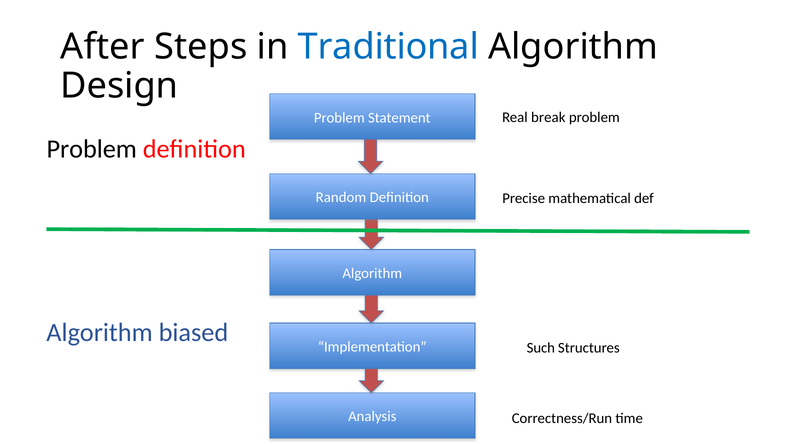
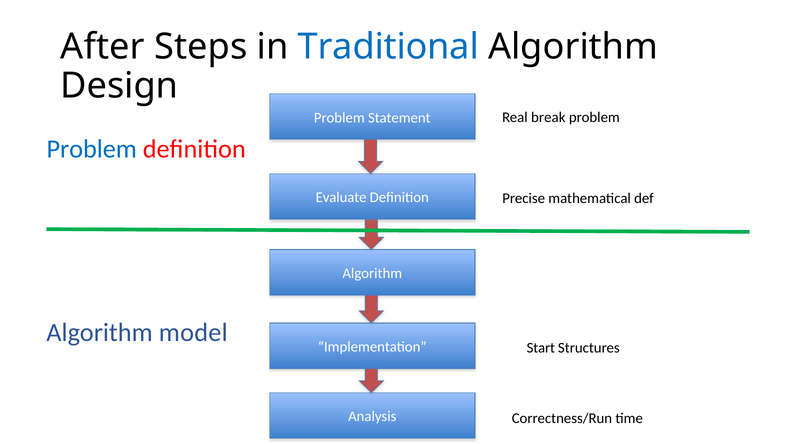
Problem at (92, 149) colour: black -> blue
Random: Random -> Evaluate
biased: biased -> model
Such: Such -> Start
